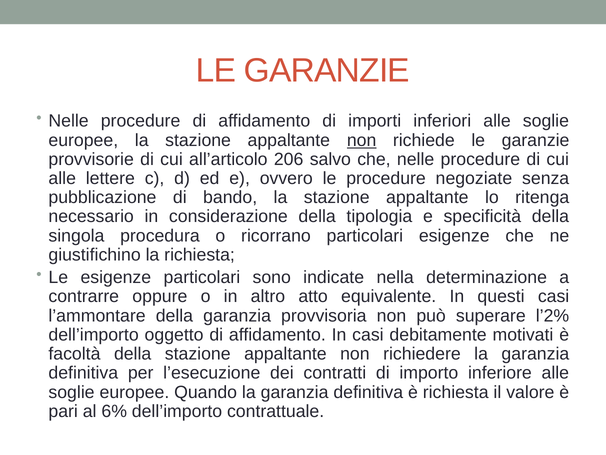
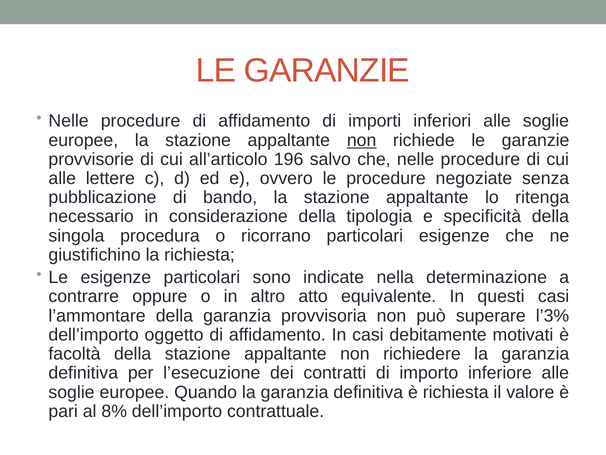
206: 206 -> 196
l’2%: l’2% -> l’3%
6%: 6% -> 8%
